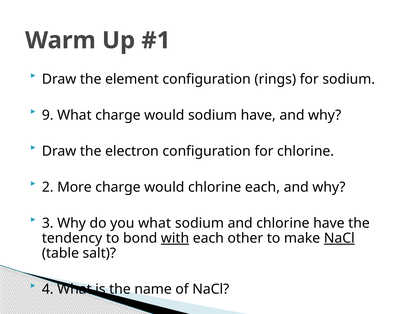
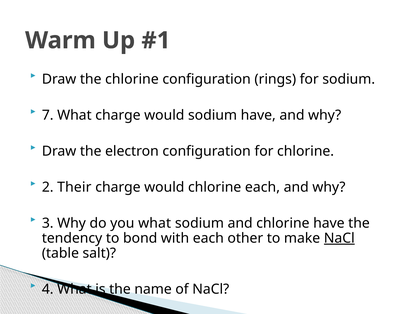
the element: element -> chlorine
9: 9 -> 7
More: More -> Their
with underline: present -> none
